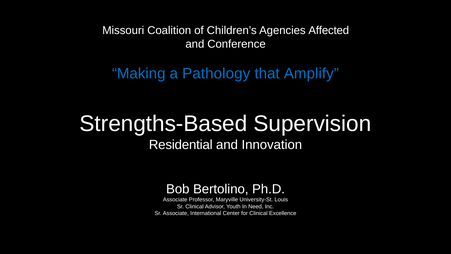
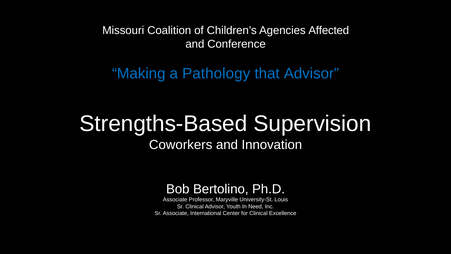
that Amplify: Amplify -> Advisor
Residential: Residential -> Coworkers
